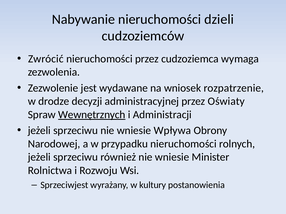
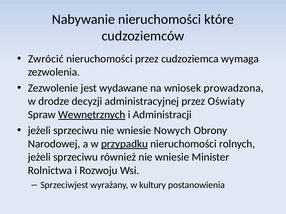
dzieli: dzieli -> które
rozpatrzenie: rozpatrzenie -> prowadzona
Wpływa: Wpływa -> Nowych
przypadku underline: none -> present
